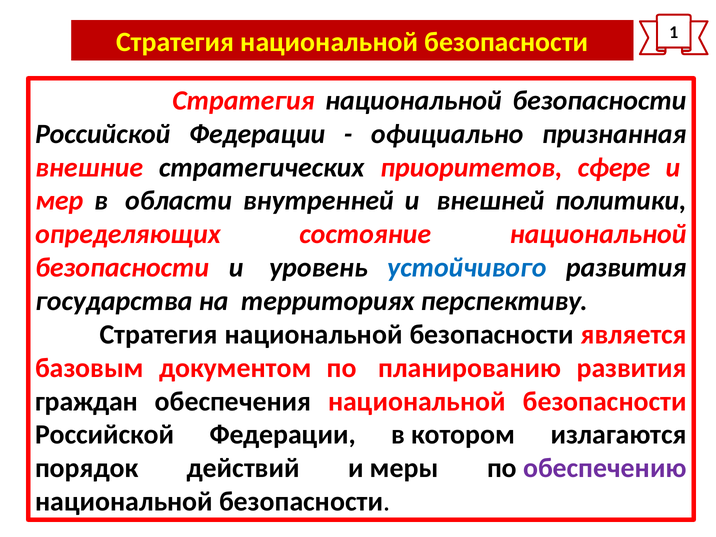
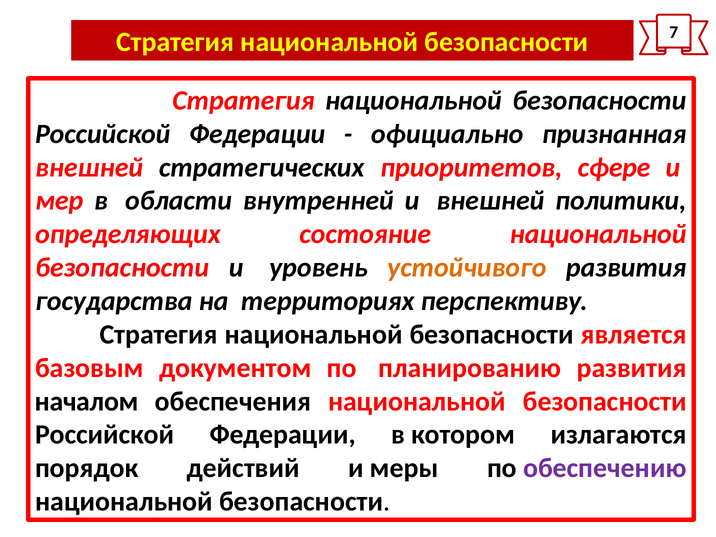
1: 1 -> 7
внешние at (89, 167): внешние -> внешней
устойчивого colour: blue -> orange
граждан: граждан -> началом
